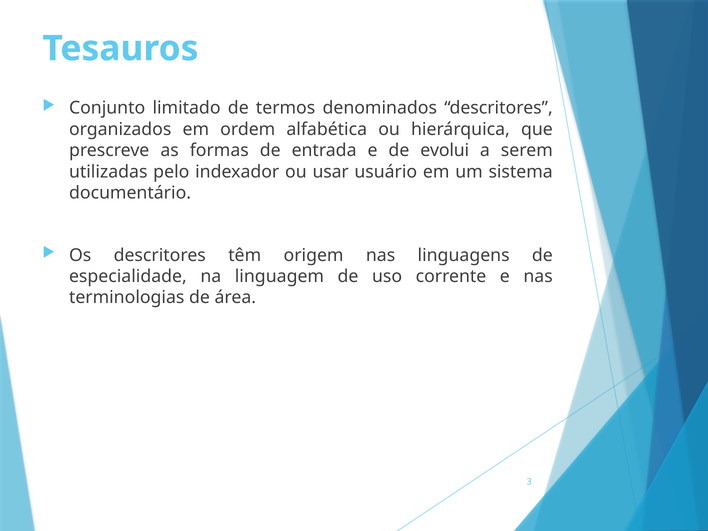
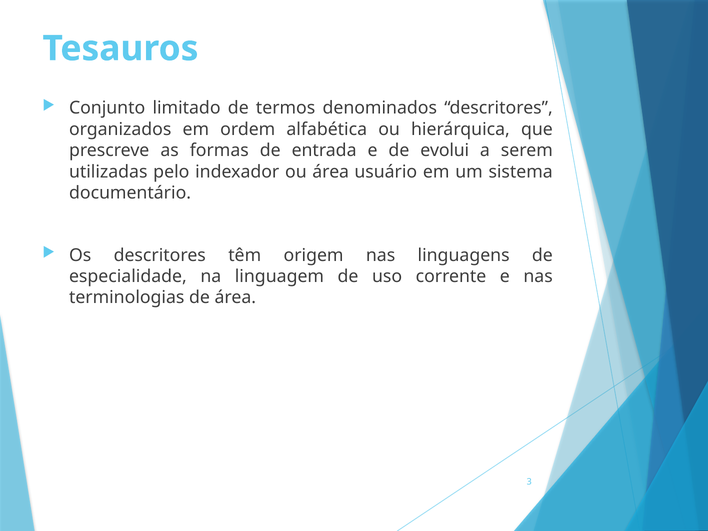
ou usar: usar -> área
